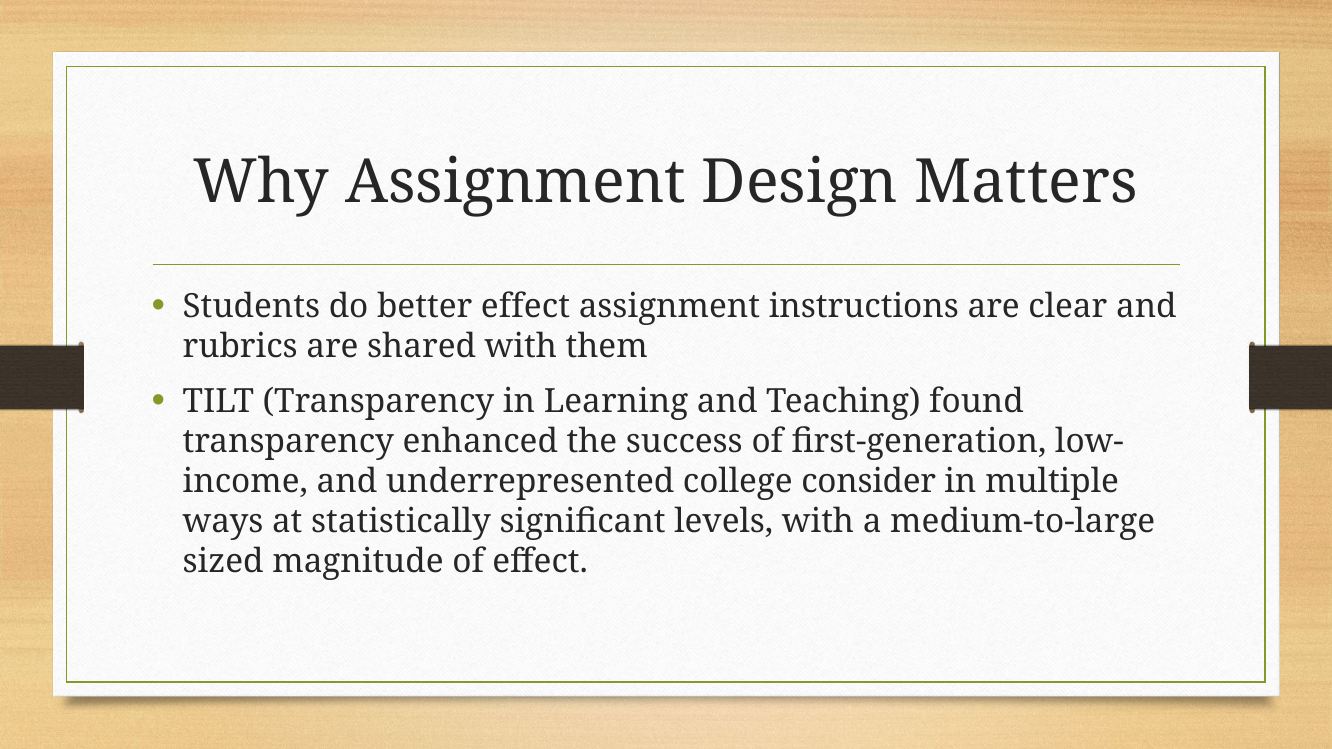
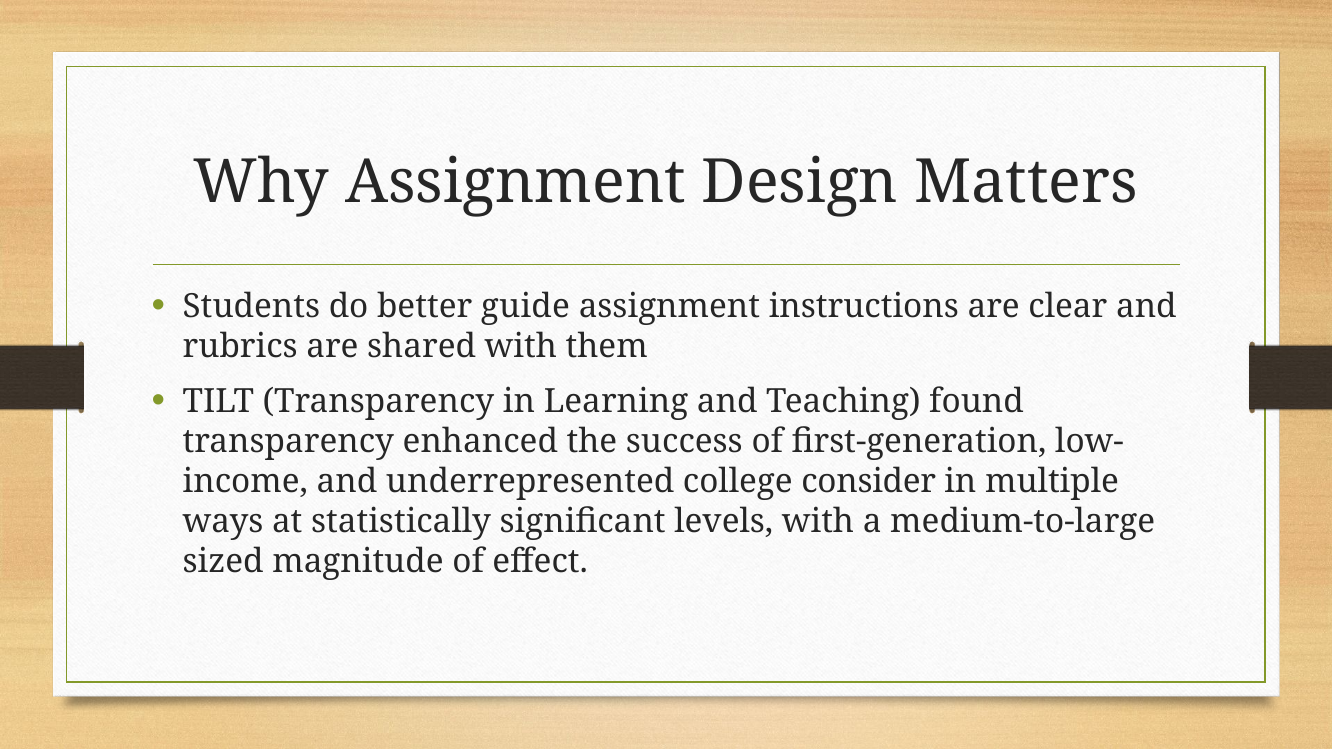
better effect: effect -> guide
